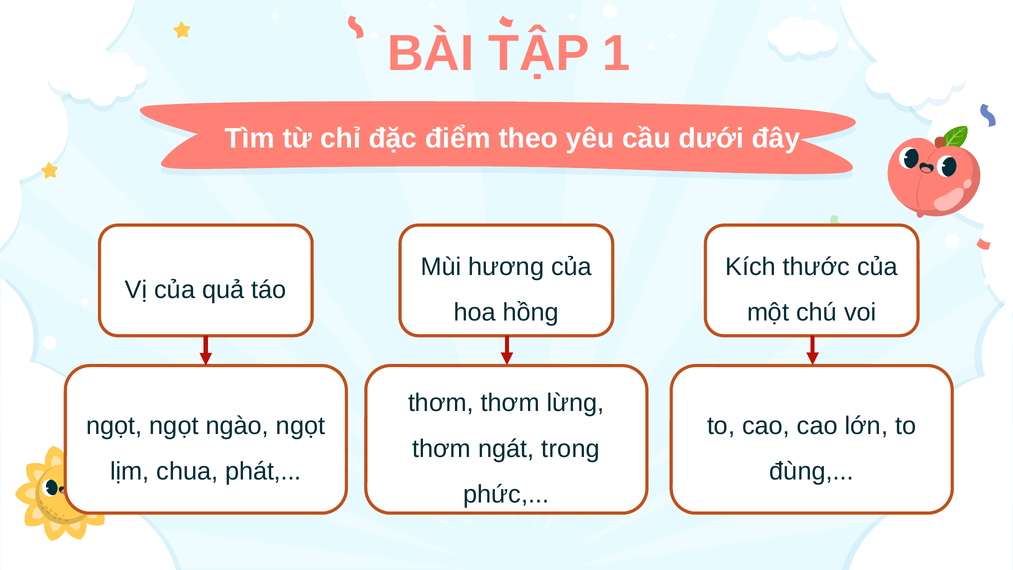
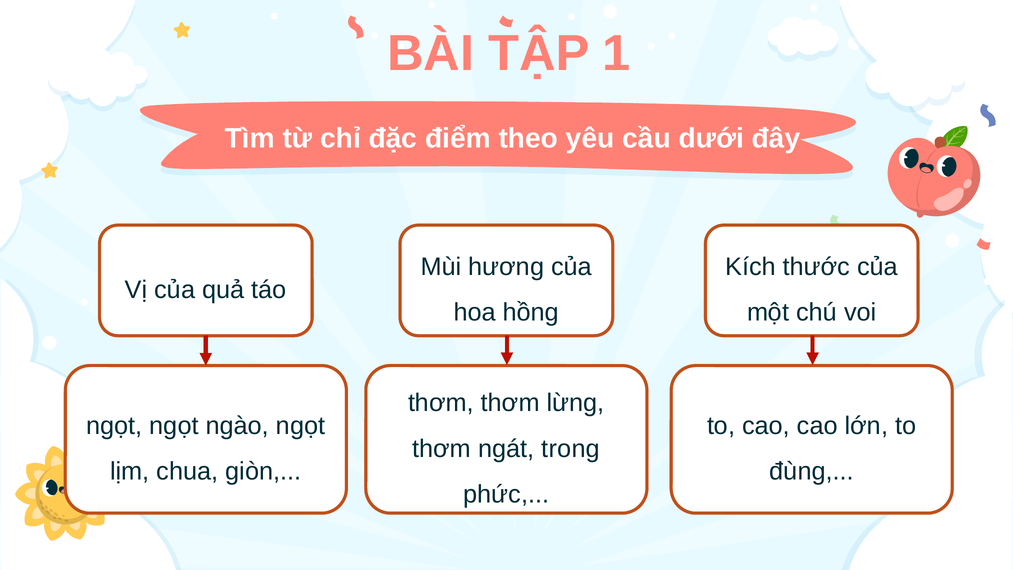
phát: phát -> giòn
